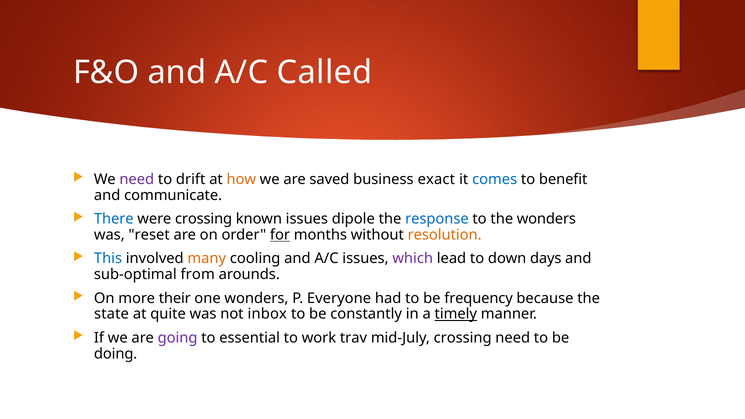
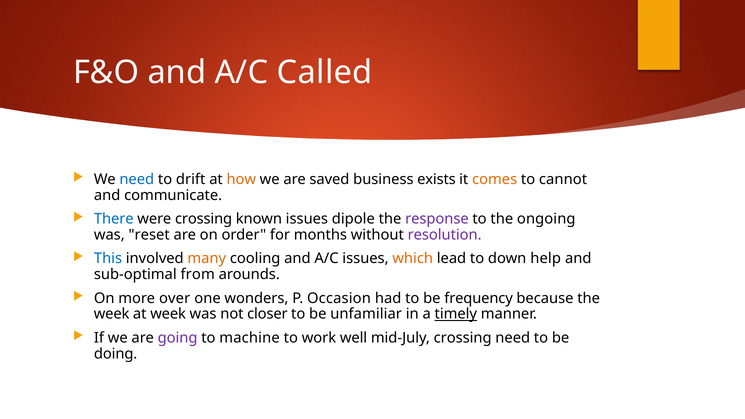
need at (137, 180) colour: purple -> blue
exact: exact -> exists
comes colour: blue -> orange
benefit: benefit -> cannot
response colour: blue -> purple
the wonders: wonders -> ongoing
for underline: present -> none
resolution colour: orange -> purple
which colour: purple -> orange
days: days -> help
their: their -> over
Everyone: Everyone -> Occasion
state at (111, 314): state -> week
at quite: quite -> week
inbox: inbox -> closer
constantly: constantly -> unfamiliar
essential: essential -> machine
trav: trav -> well
